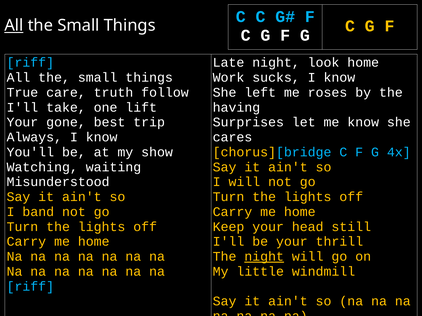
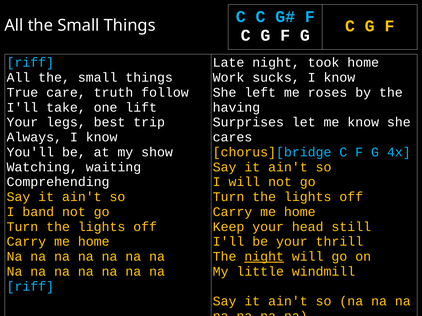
All at (14, 25) underline: present -> none
look: look -> took
gone: gone -> legs
Misunderstood: Misunderstood -> Comprehending
